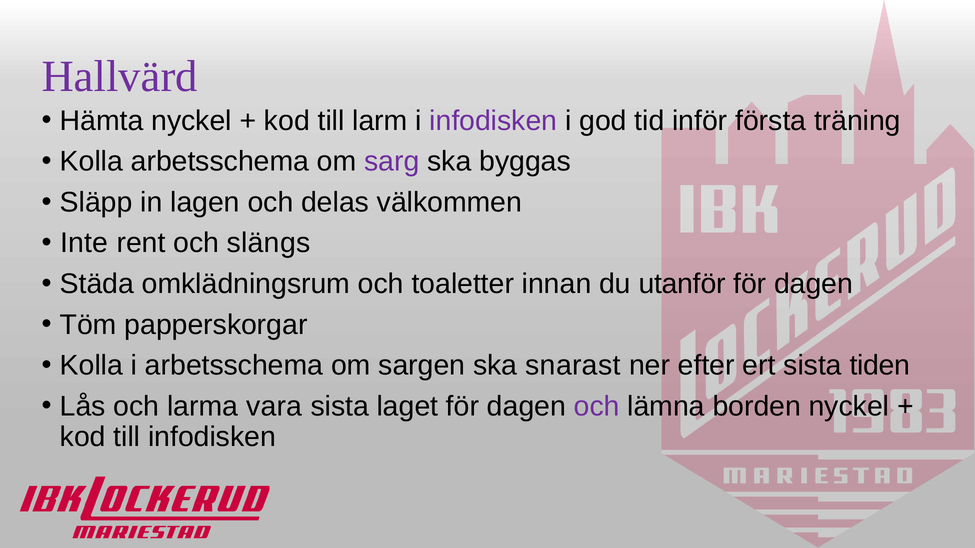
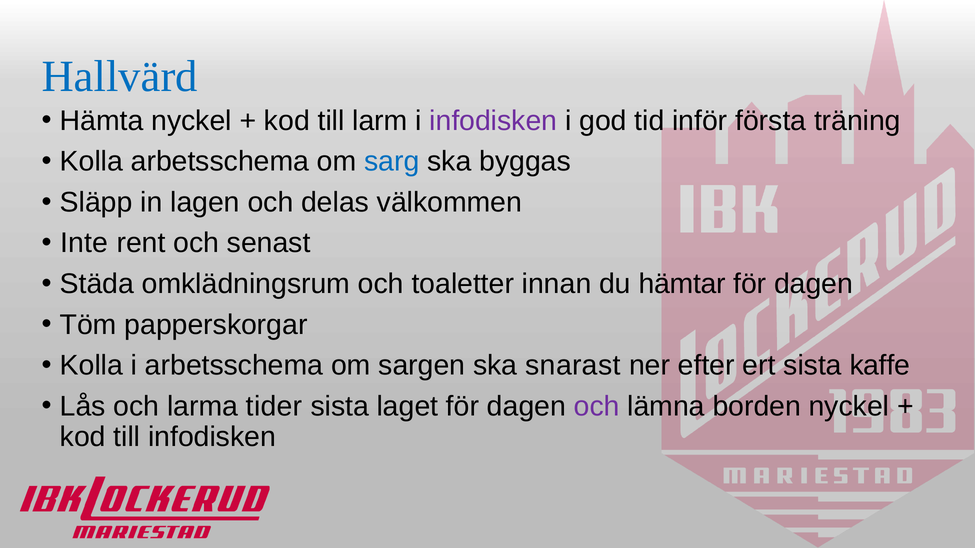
Hallvärd colour: purple -> blue
sarg colour: purple -> blue
slängs: slängs -> senast
utanför: utanför -> hämtar
tiden: tiden -> kaffe
vara: vara -> tider
